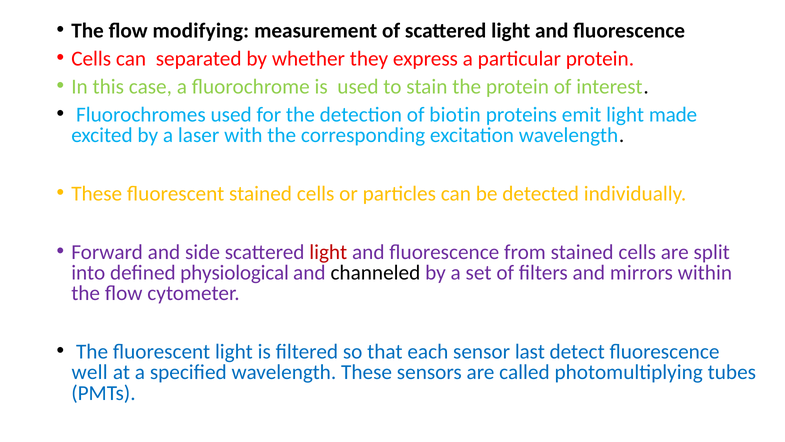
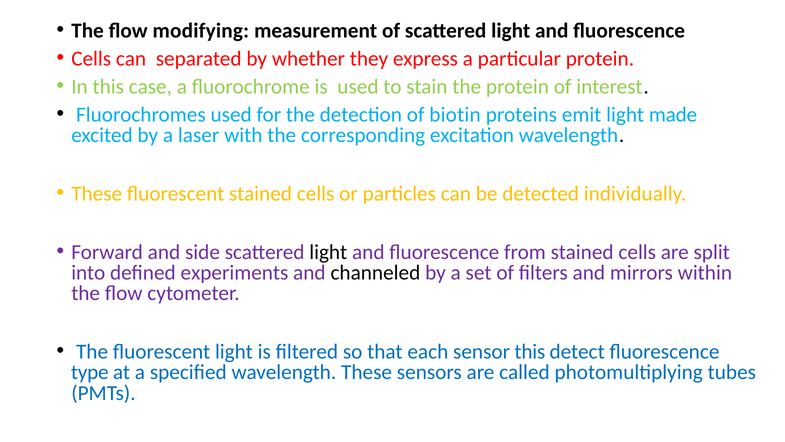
light at (328, 252) colour: red -> black
physiological: physiological -> experiments
sensor last: last -> this
well: well -> type
